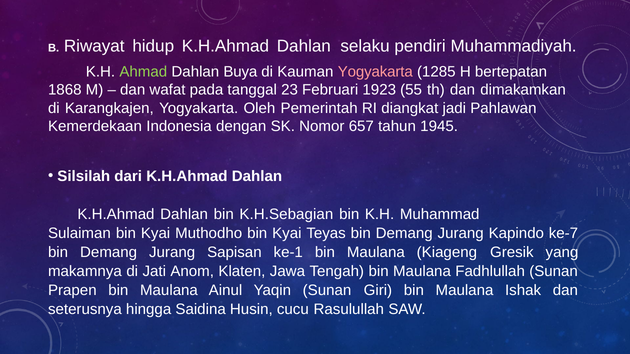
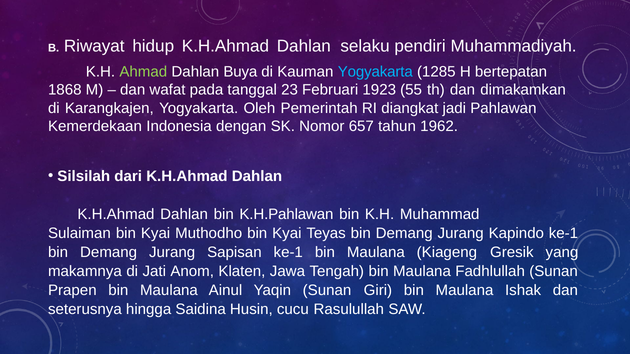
Yogyakarta at (375, 72) colour: pink -> light blue
1945: 1945 -> 1962
K.H.Sebagian: K.H.Sebagian -> K.H.Pahlawan
Kapindo ke-7: ke-7 -> ke-1
